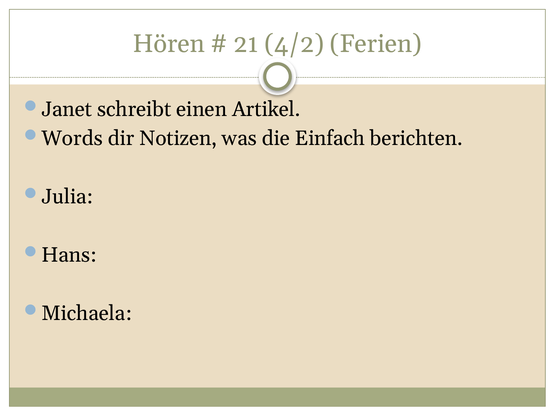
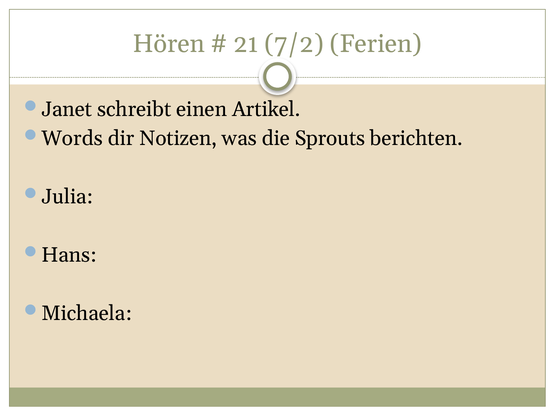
4/2: 4/2 -> 7/2
Einfach: Einfach -> Sprouts
